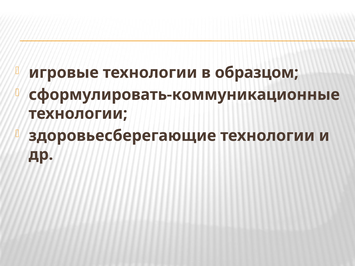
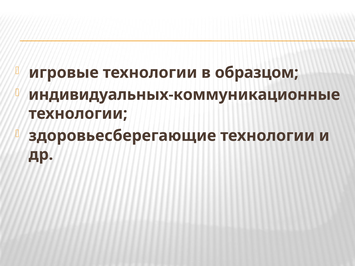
сформулировать-коммуникационные: сформулировать-коммуникационные -> индивидуальных-коммуникационные
